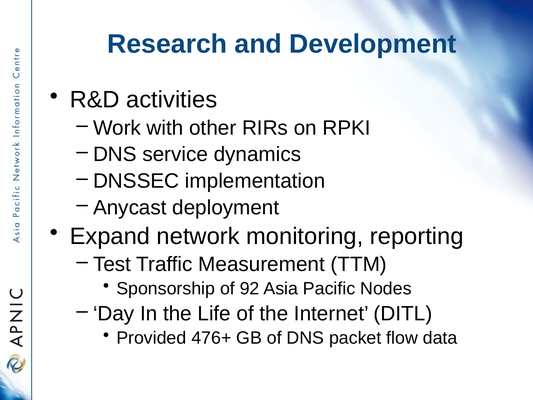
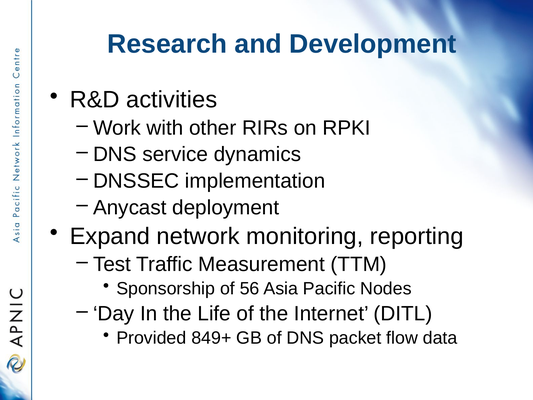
92: 92 -> 56
476+: 476+ -> 849+
